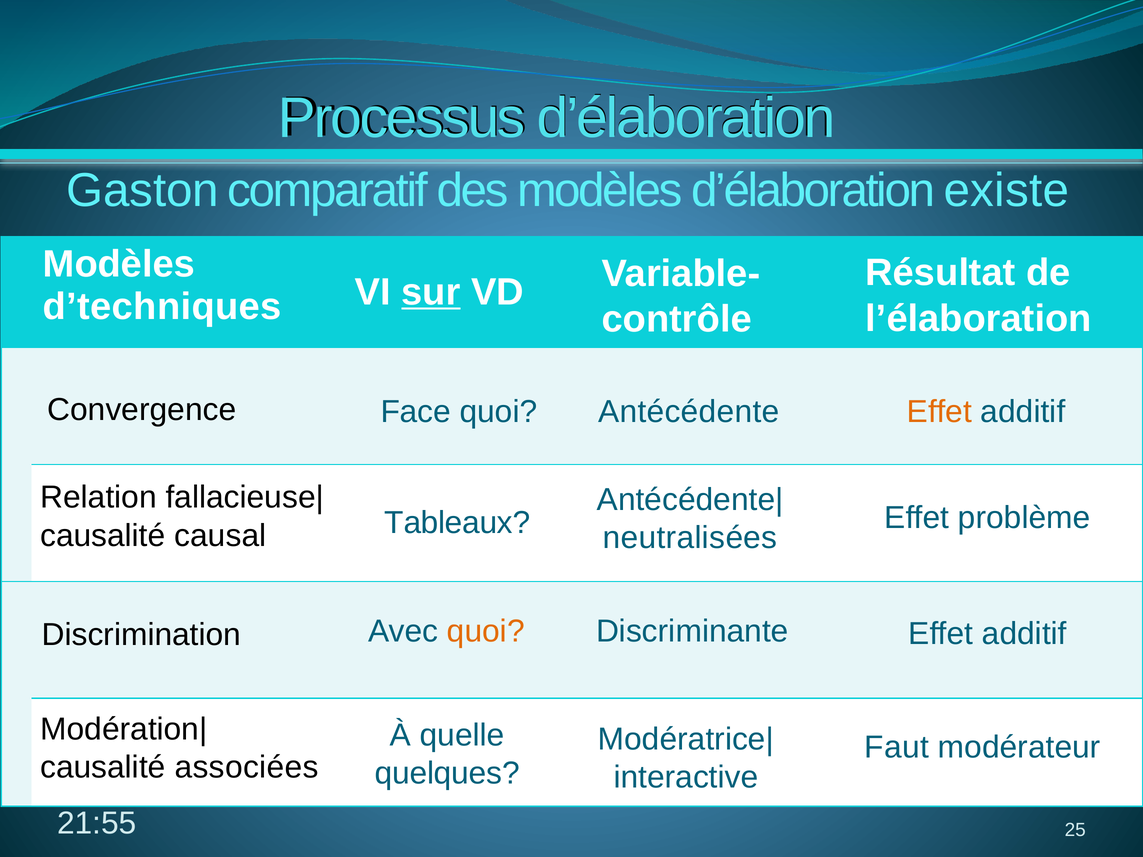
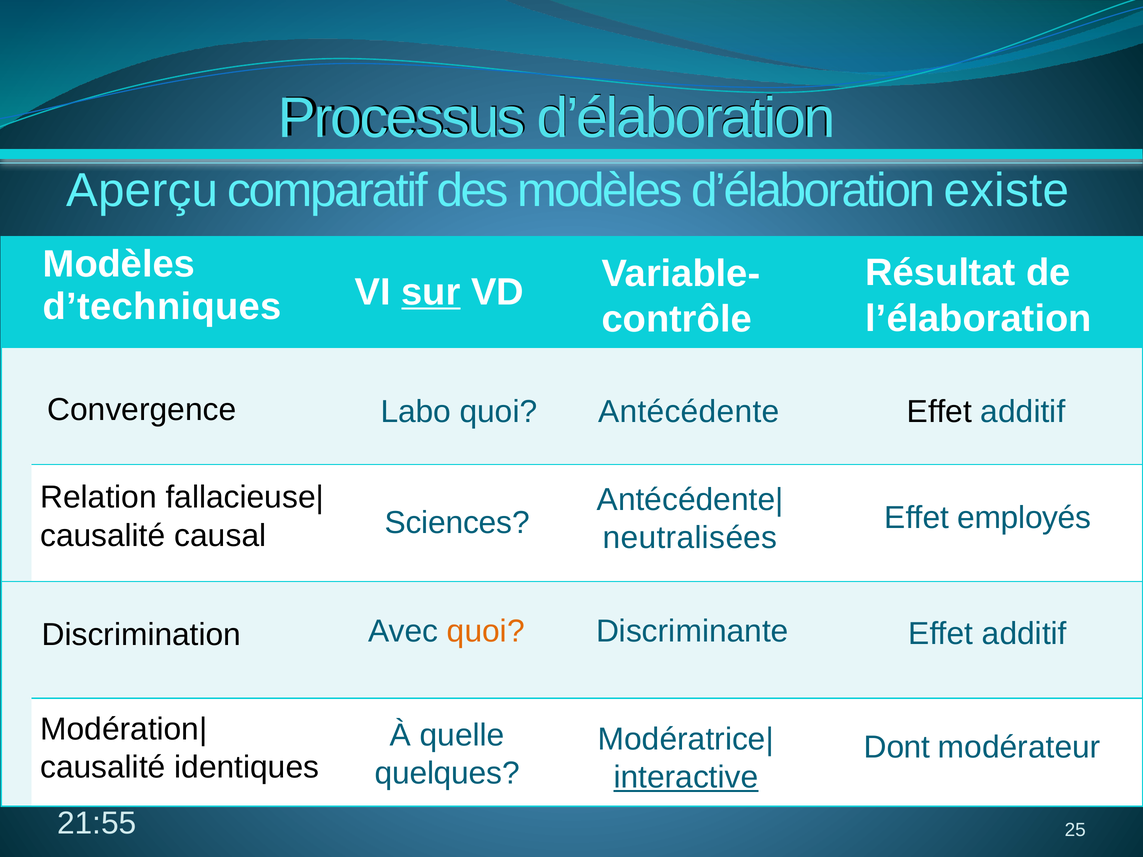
Gaston: Gaston -> Aperçu
Effet at (939, 412) colour: orange -> black
Face: Face -> Labo
problème: problème -> employés
Tableaux: Tableaux -> Sciences
Faut: Faut -> Dont
associées: associées -> identiques
interactive underline: none -> present
